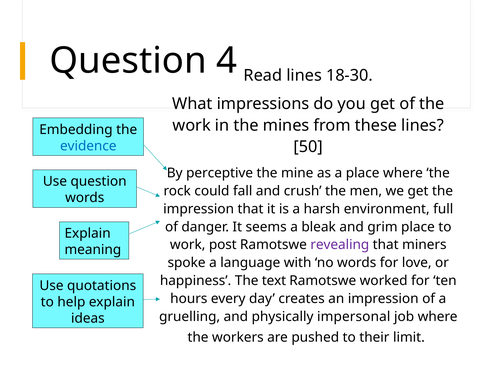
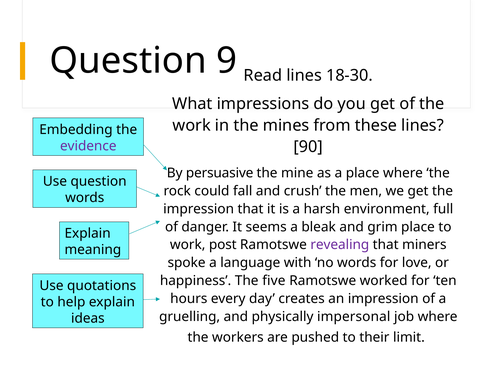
4: 4 -> 9
evidence colour: blue -> purple
50: 50 -> 90
perceptive: perceptive -> persuasive
text: text -> five
